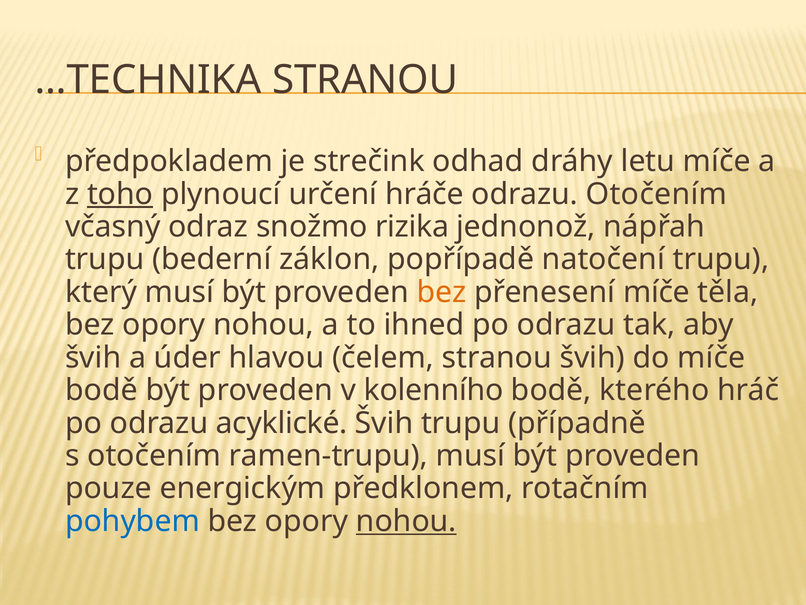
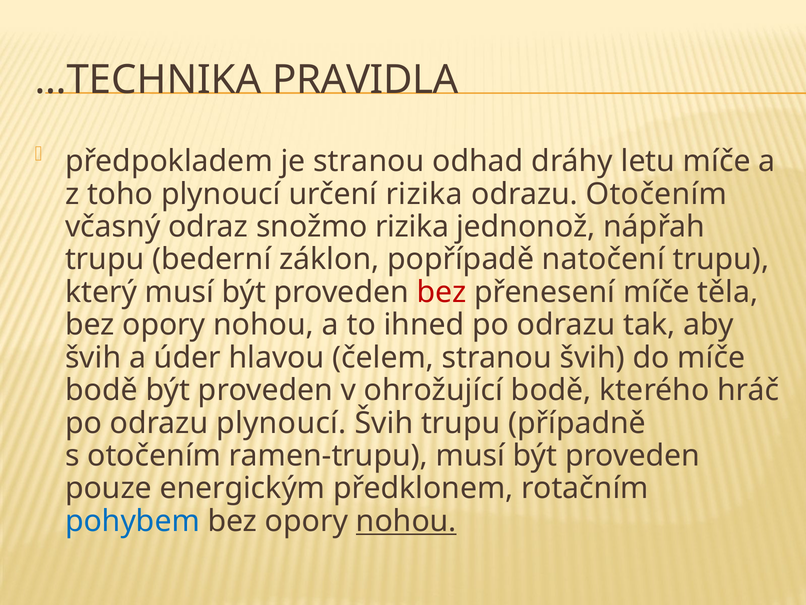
…TECHNIKA STRANOU: STRANOU -> PRAVIDLA
je strečink: strečink -> stranou
toho underline: present -> none
určení hráče: hráče -> rizika
bez at (442, 292) colour: orange -> red
kolenního: kolenního -> ohrožující
odrazu acyklické: acyklické -> plynoucí
